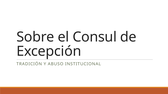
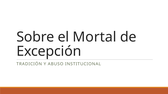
Consul: Consul -> Mortal
